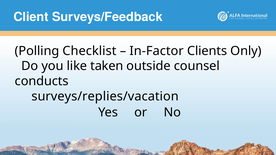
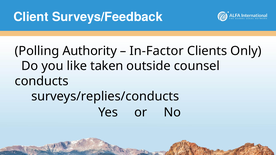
Checklist: Checklist -> Authority
surveys/replies/vacation: surveys/replies/vacation -> surveys/replies/conducts
